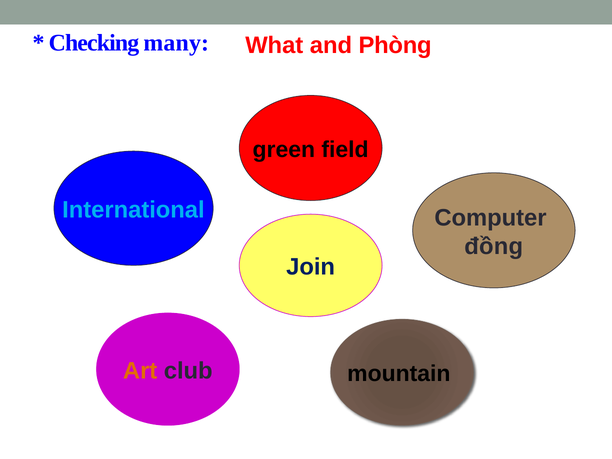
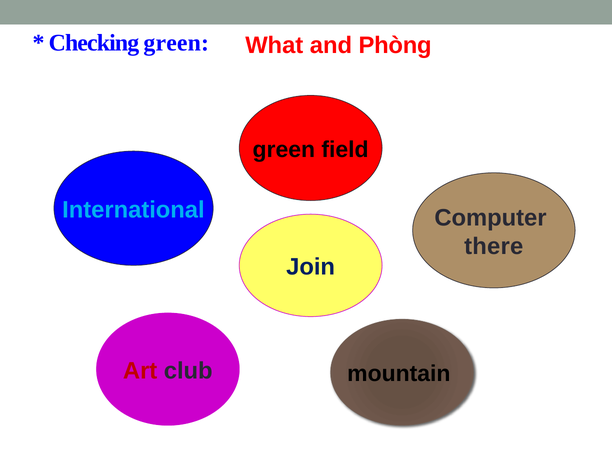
Checking many: many -> green
đồng: đồng -> there
Art colour: orange -> red
